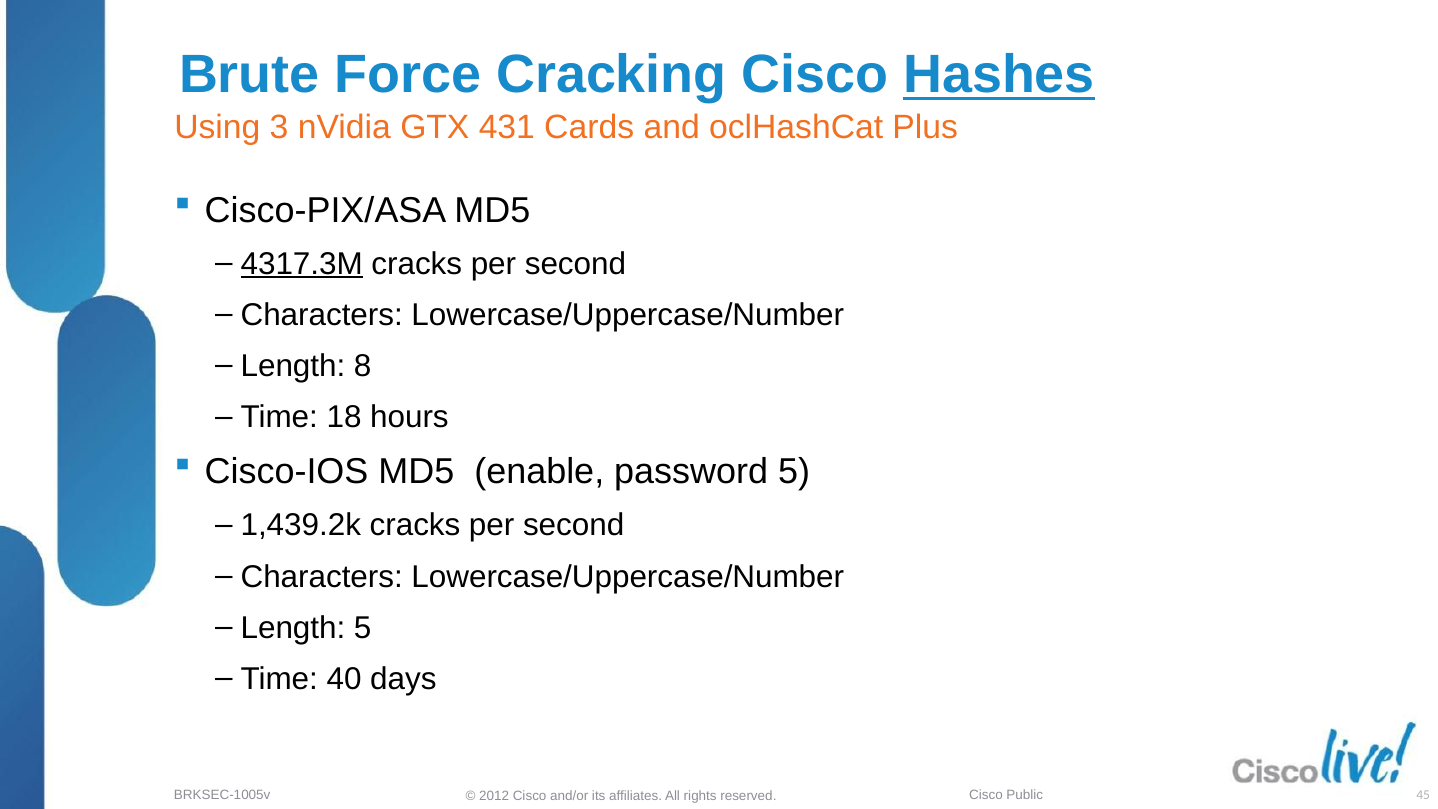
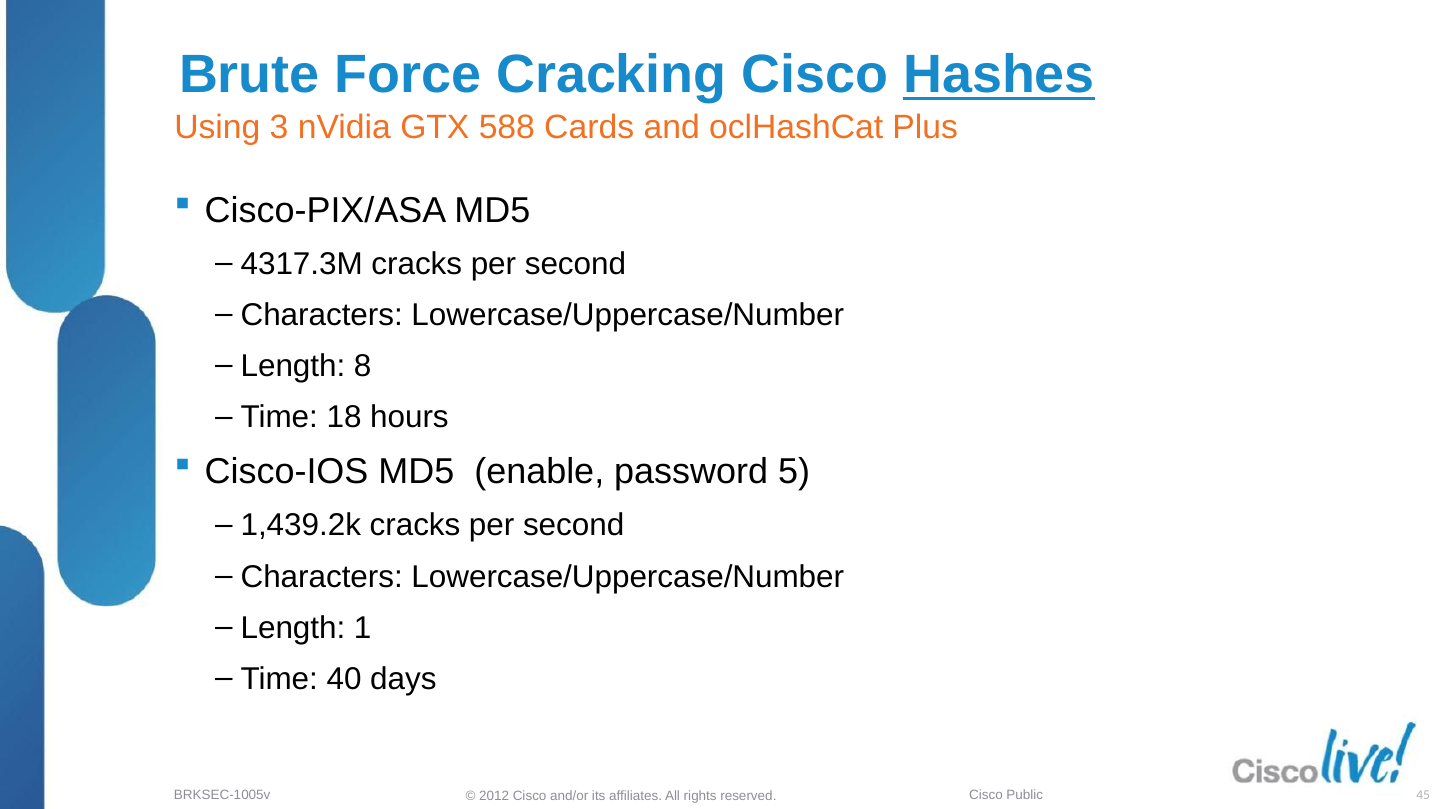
431: 431 -> 588
4317.3M underline: present -> none
Length 5: 5 -> 1
